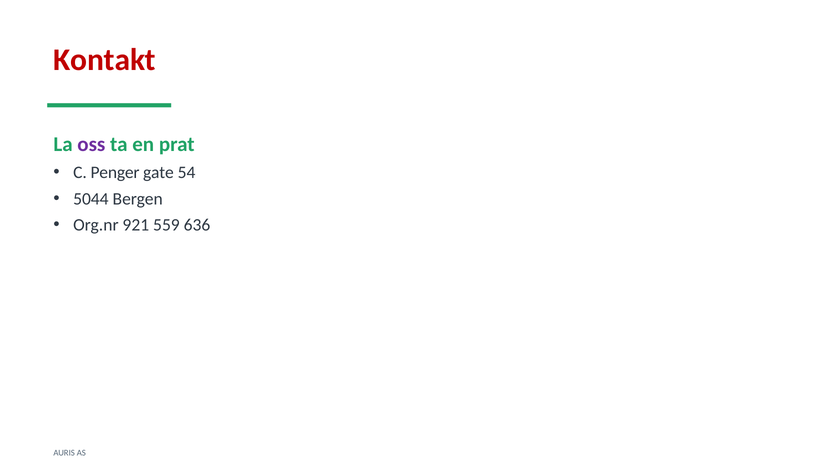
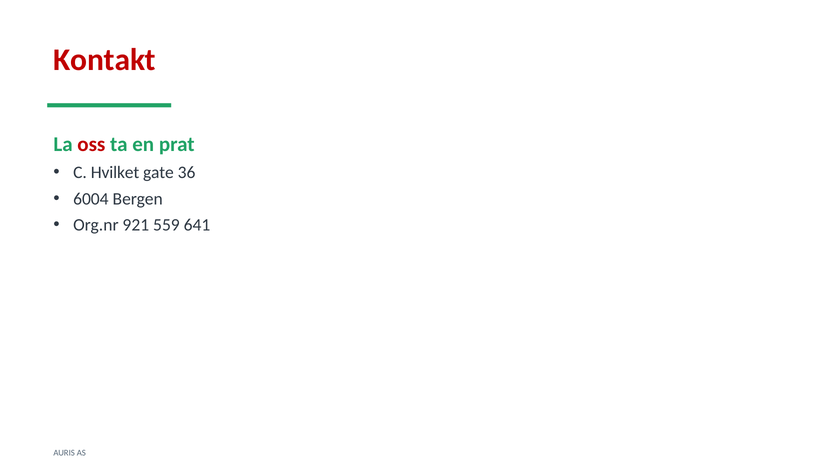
oss colour: purple -> red
Penger: Penger -> Hvilket
54: 54 -> 36
5044: 5044 -> 6004
636: 636 -> 641
